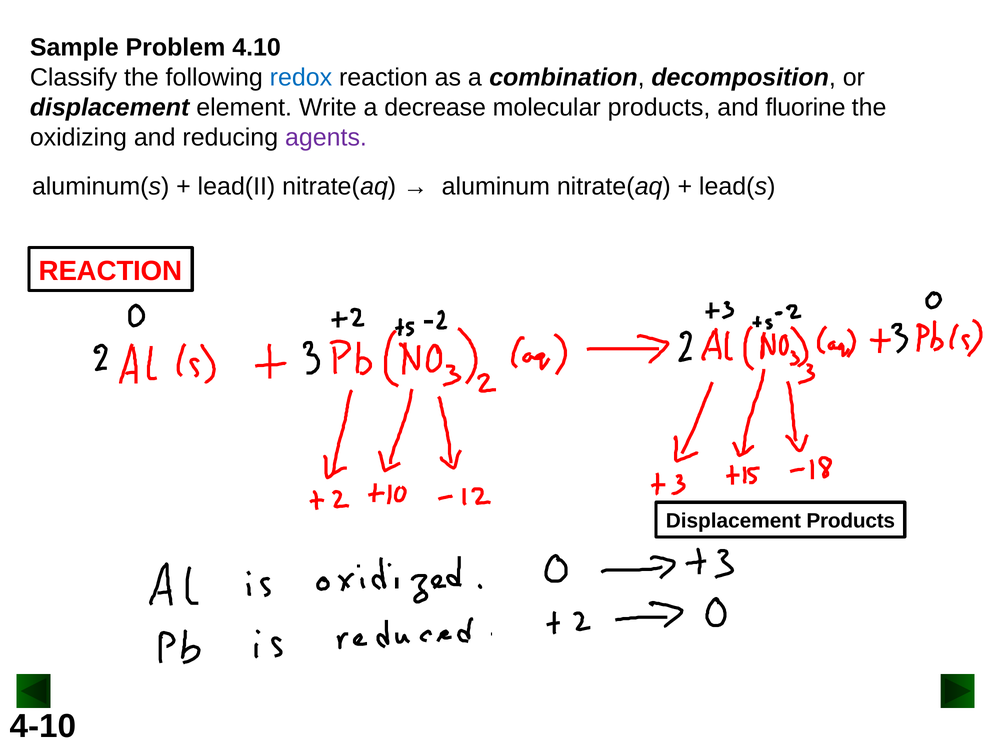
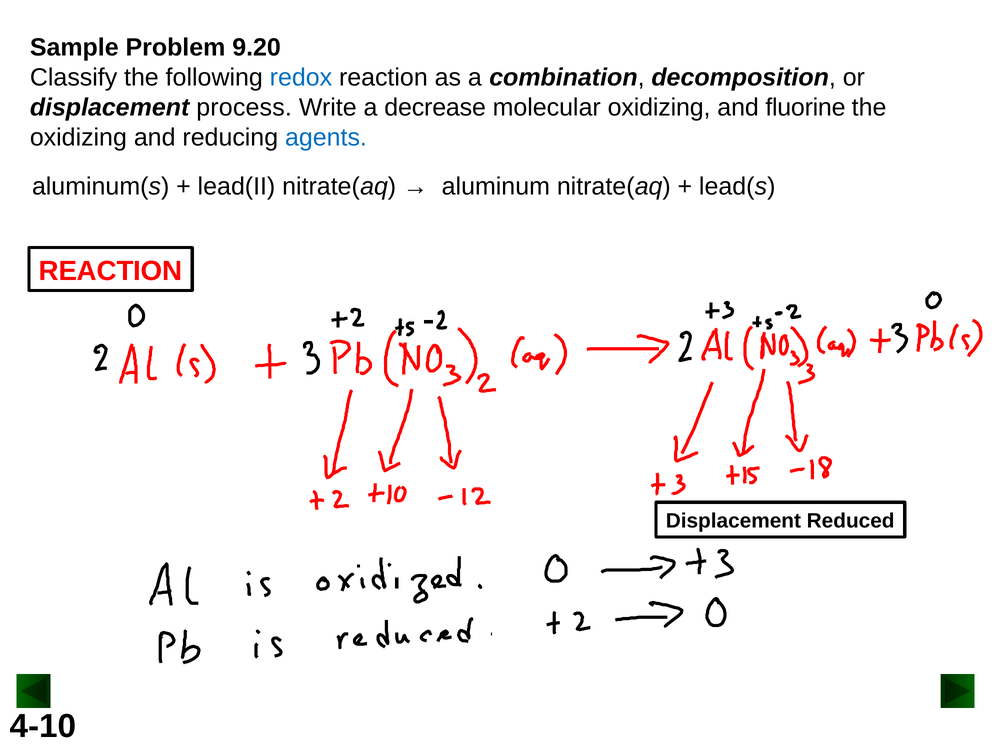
4.10: 4.10 -> 9.20
element: element -> process
molecular products: products -> oxidizing
agents colour: purple -> blue
Displacement Products: Products -> Reduced
